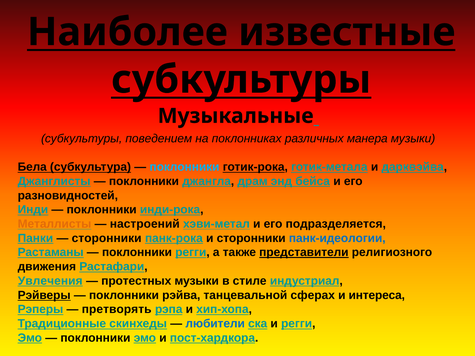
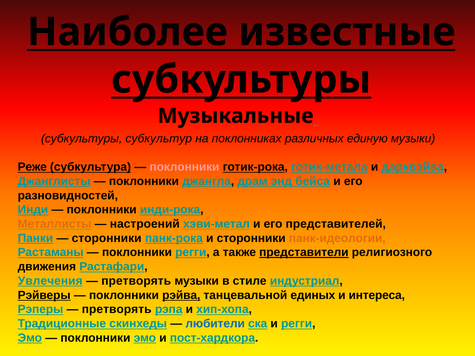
поведением: поведением -> субкультур
манера: манера -> единую
Бела: Бела -> Реже
поклонники at (184, 167) colour: light blue -> pink
подразделяется: подразделяется -> представителей
панк-идеологии colour: blue -> orange
протестных at (136, 281): протестных -> претворять
рэйва underline: none -> present
сферах: сферах -> единых
